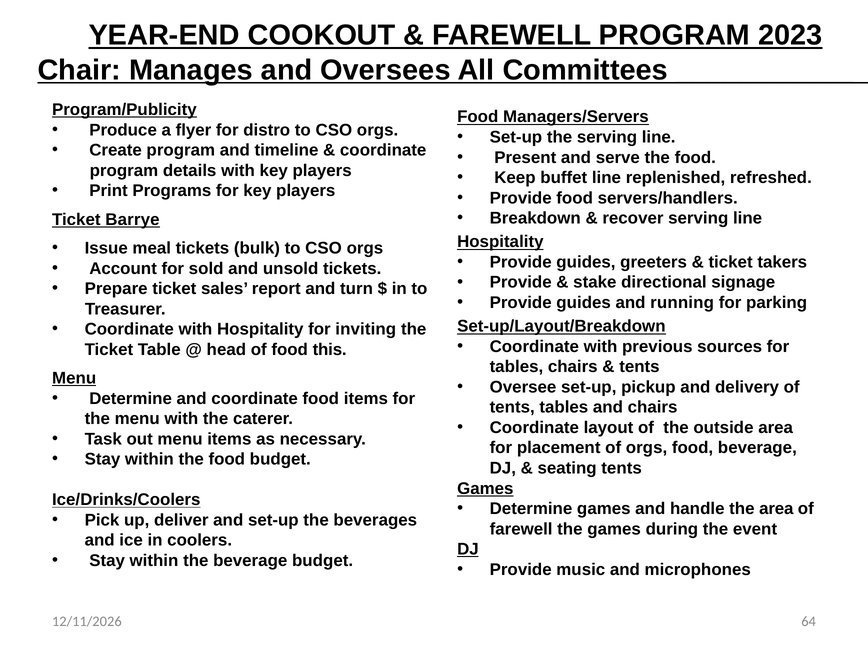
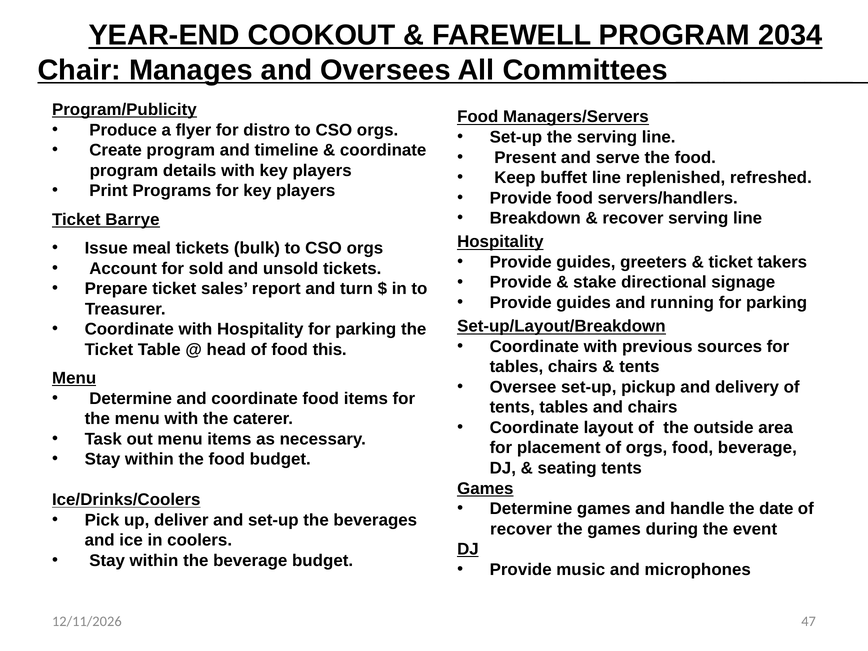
2023: 2023 -> 2034
Hospitality for inviting: inviting -> parking
the area: area -> date
farewell at (521, 529): farewell -> recover
64: 64 -> 47
